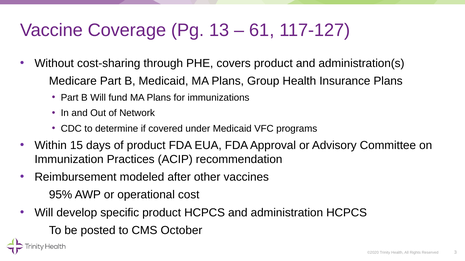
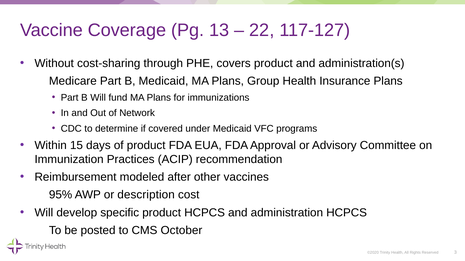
61: 61 -> 22
operational: operational -> description
